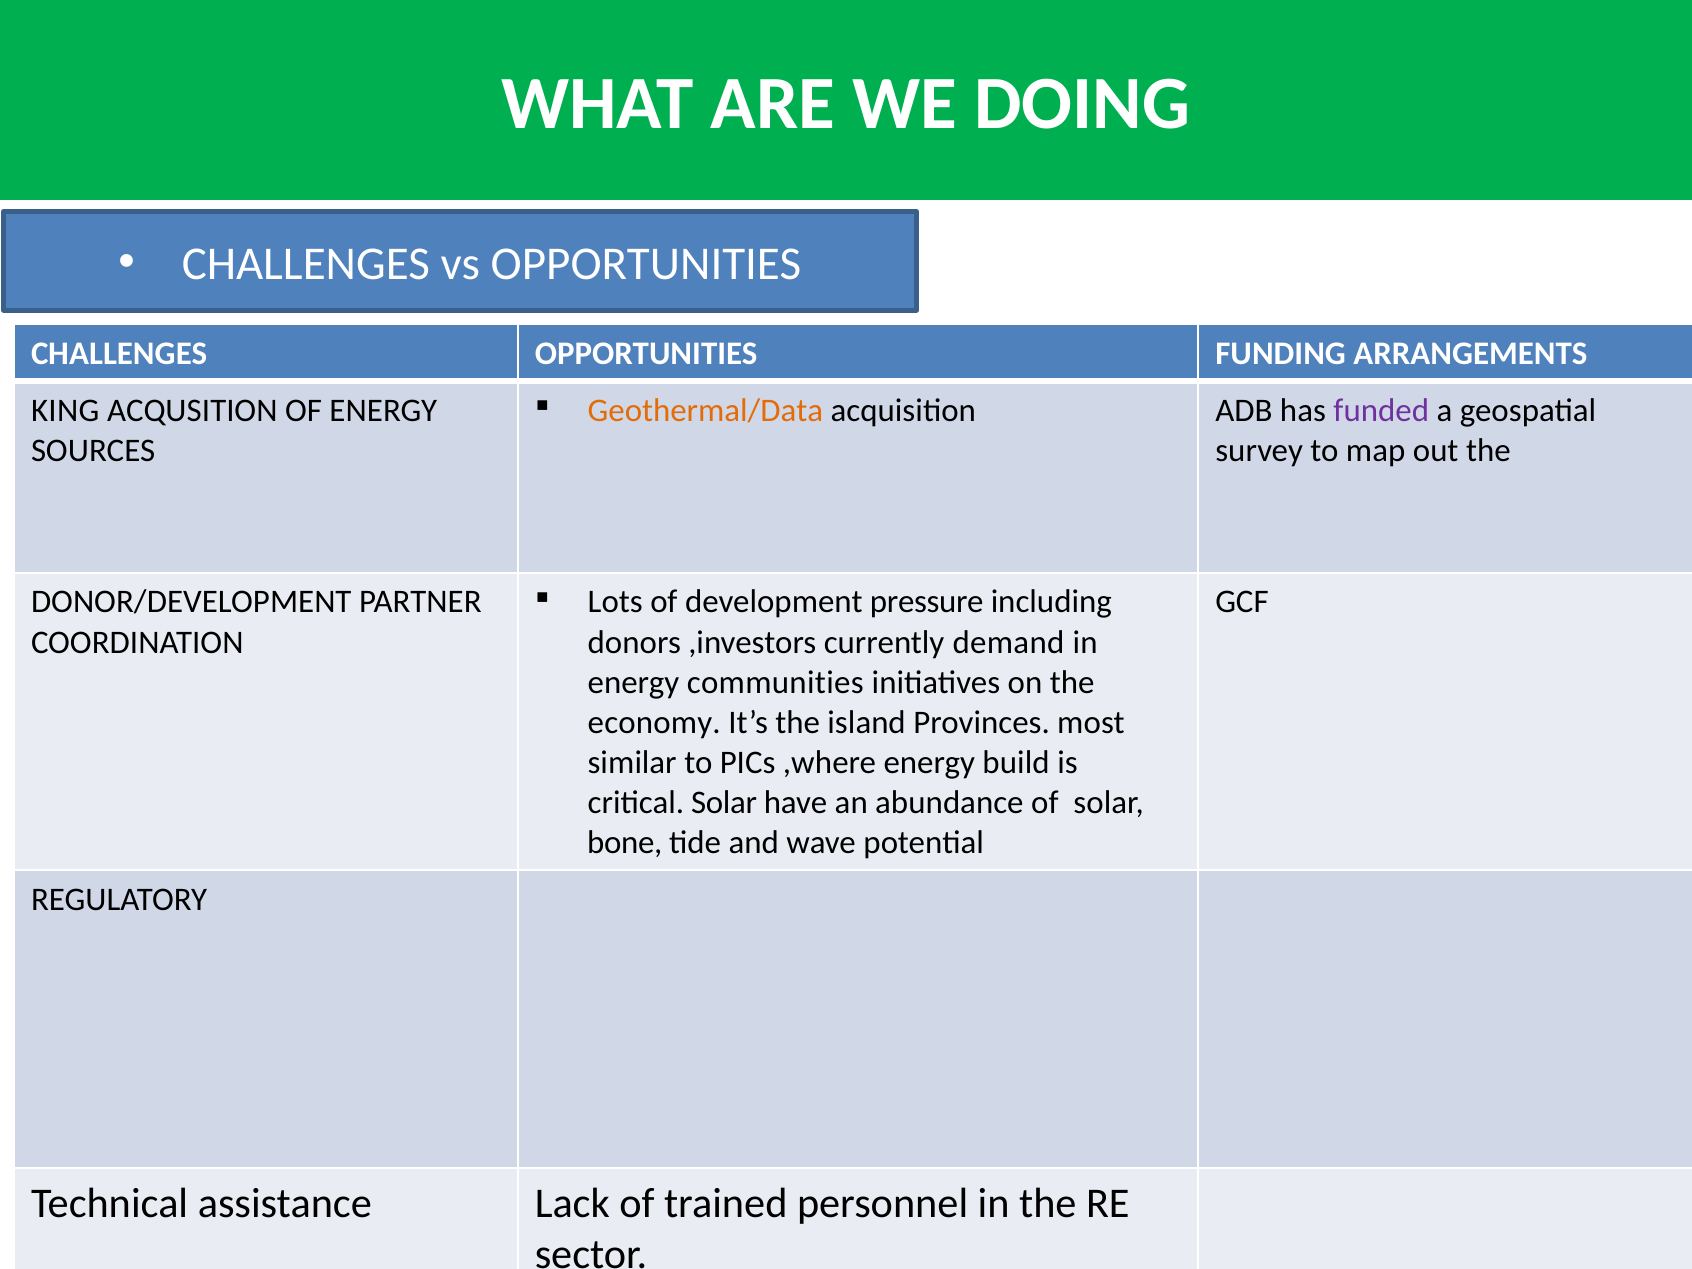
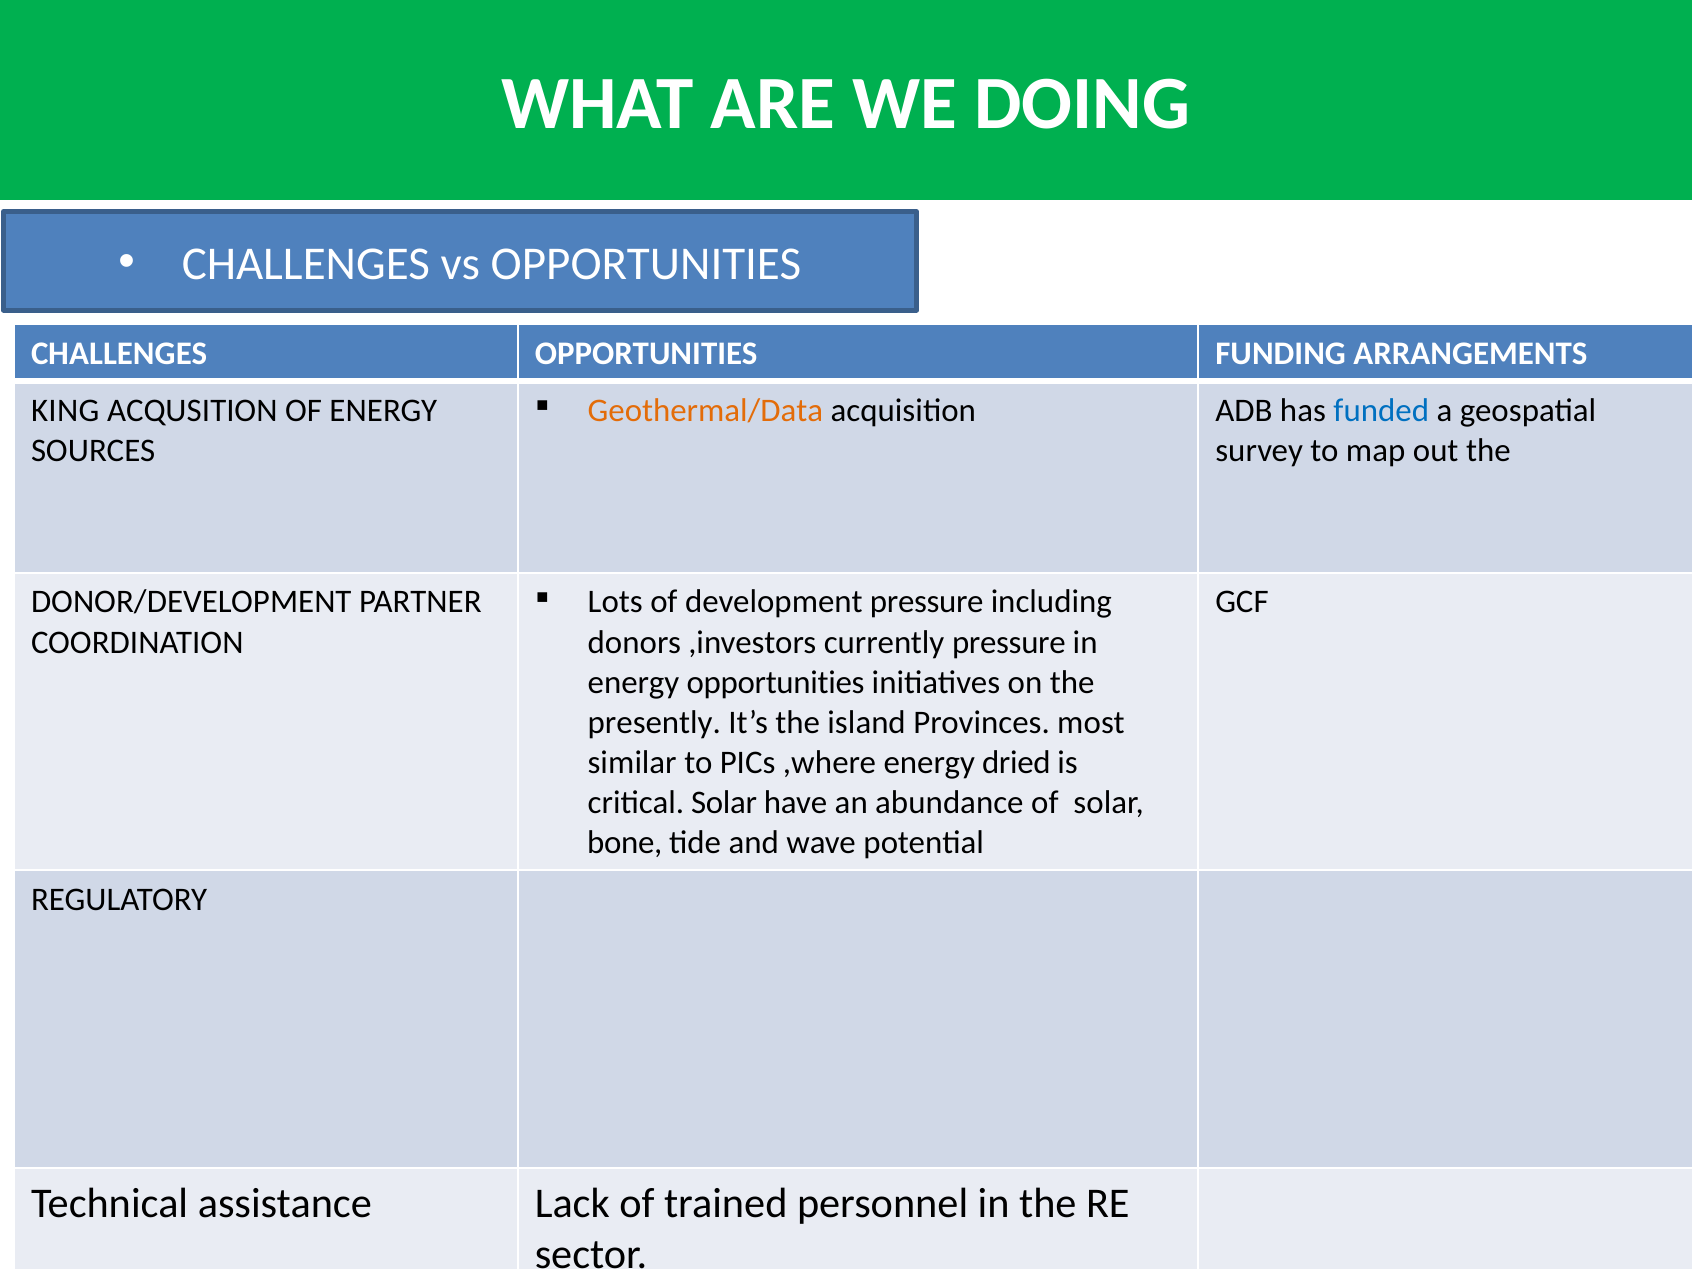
funded colour: purple -> blue
currently demand: demand -> pressure
energy communities: communities -> opportunities
economy: economy -> presently
build: build -> dried
